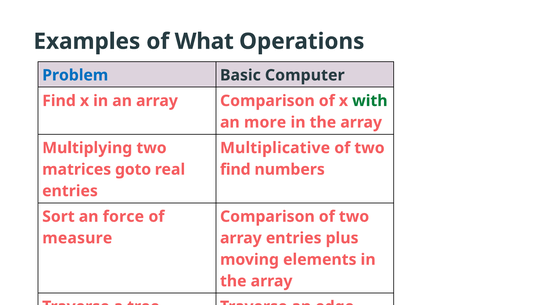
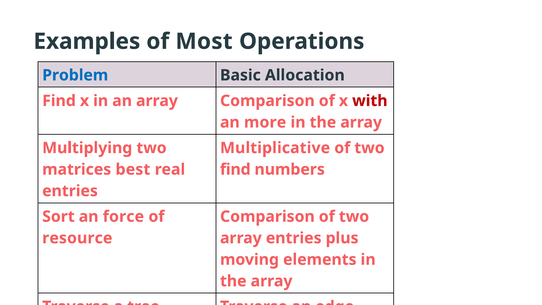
What: What -> Most
Computer: Computer -> Allocation
with colour: green -> red
goto: goto -> best
measure: measure -> resource
